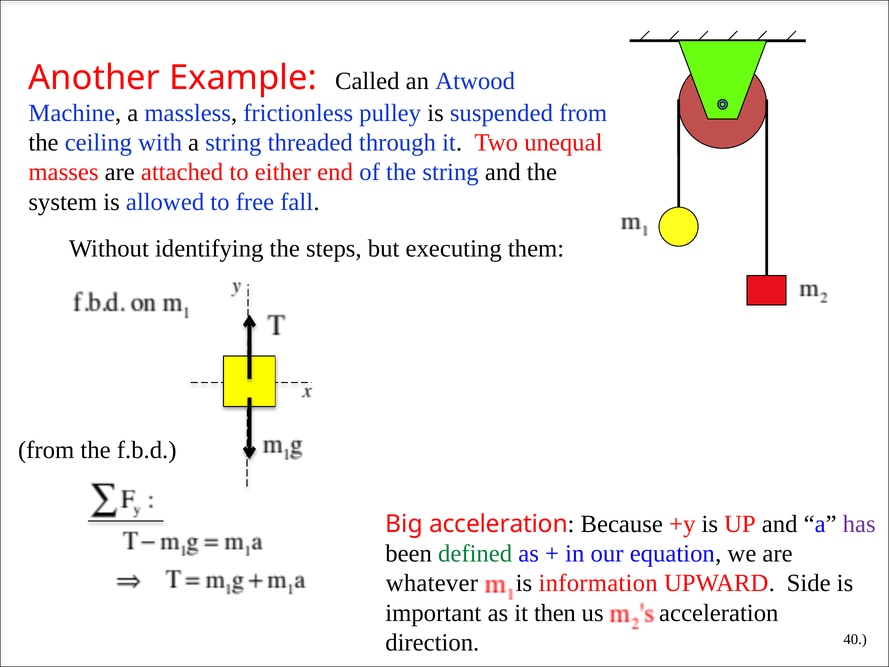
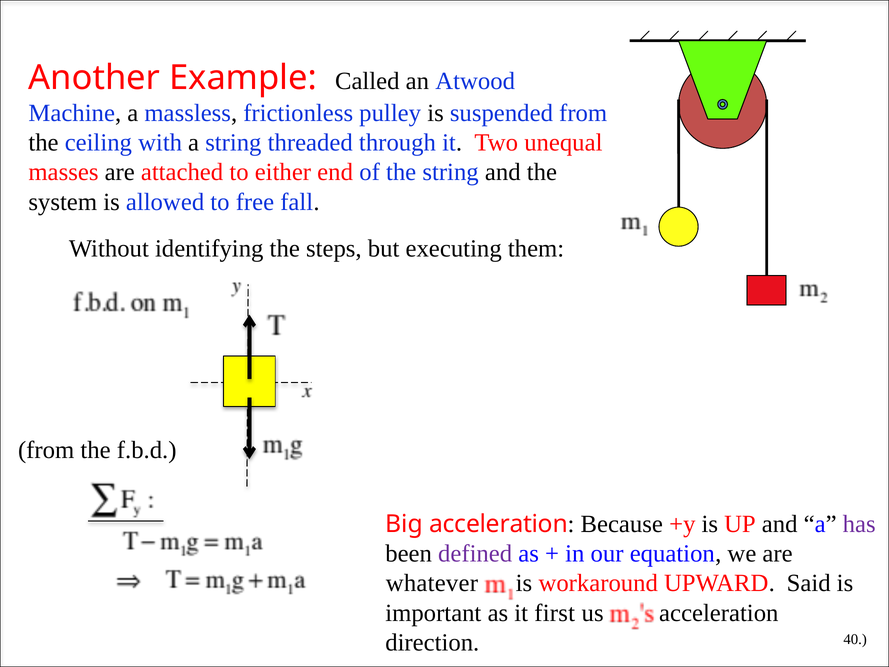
defined colour: green -> purple
information: information -> workaround
Side: Side -> Said
then: then -> first
